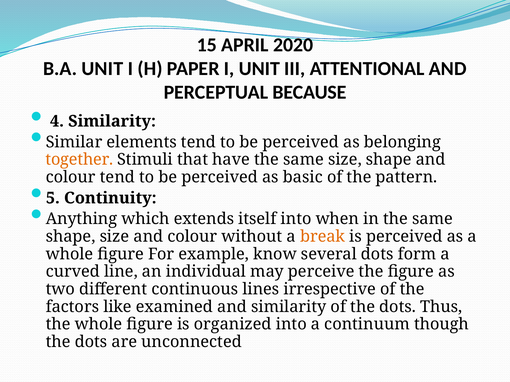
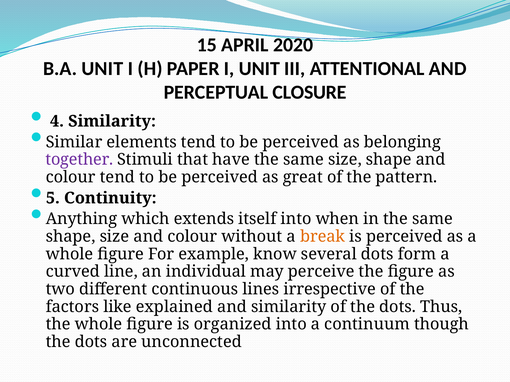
BECAUSE: BECAUSE -> CLOSURE
together colour: orange -> purple
basic: basic -> great
examined: examined -> explained
